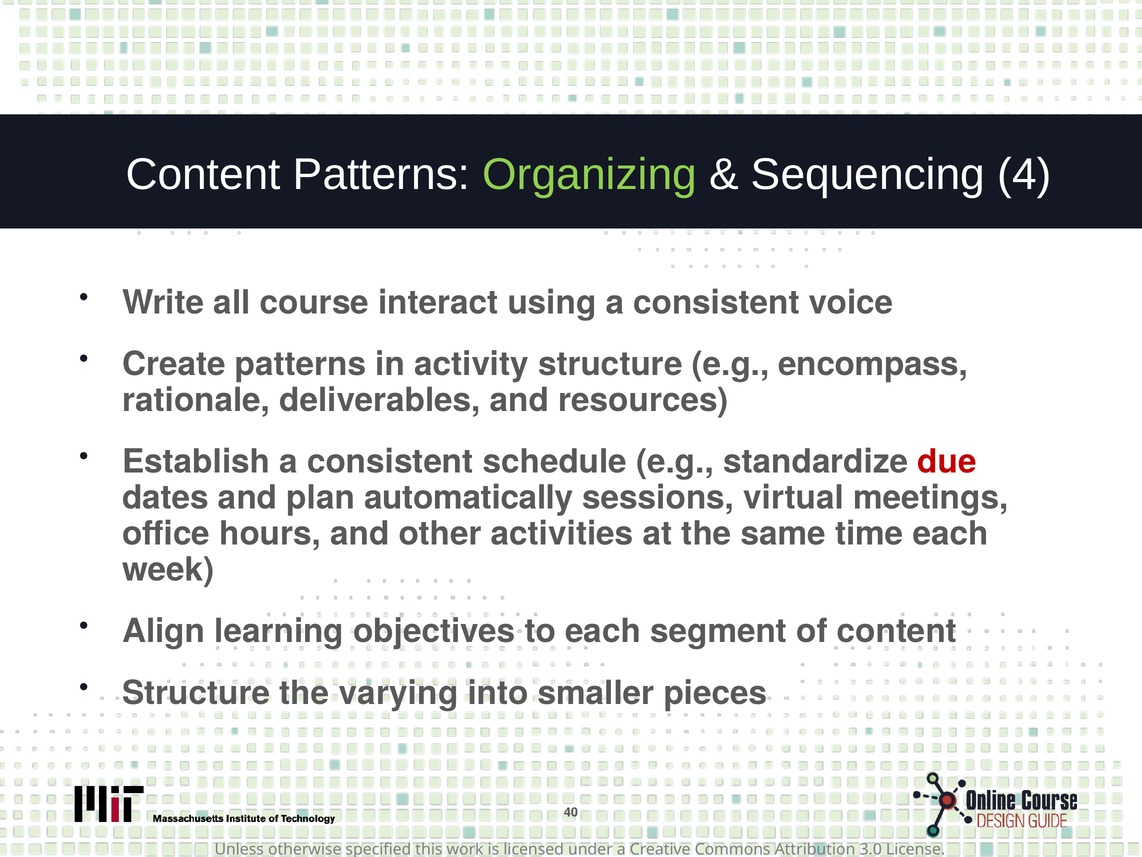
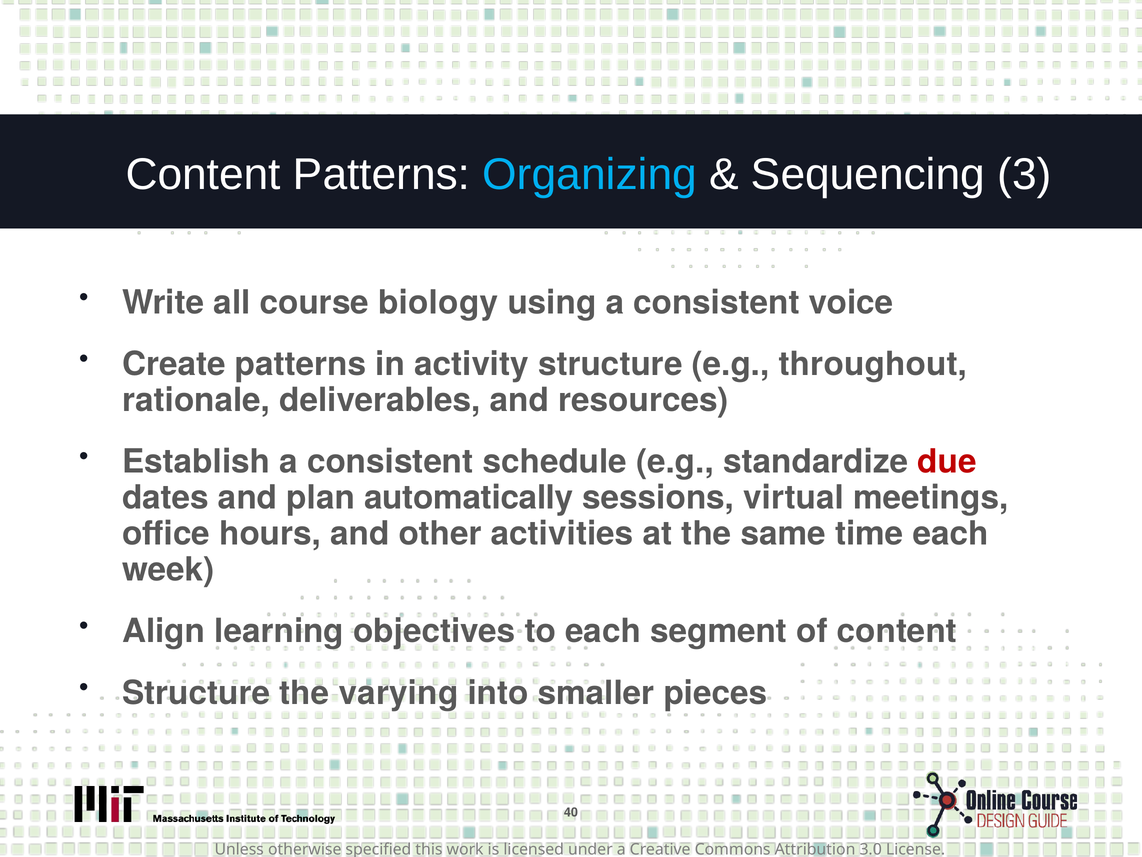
Organizing colour: light green -> light blue
4: 4 -> 3
interact: interact -> biology
encompass: encompass -> throughout
